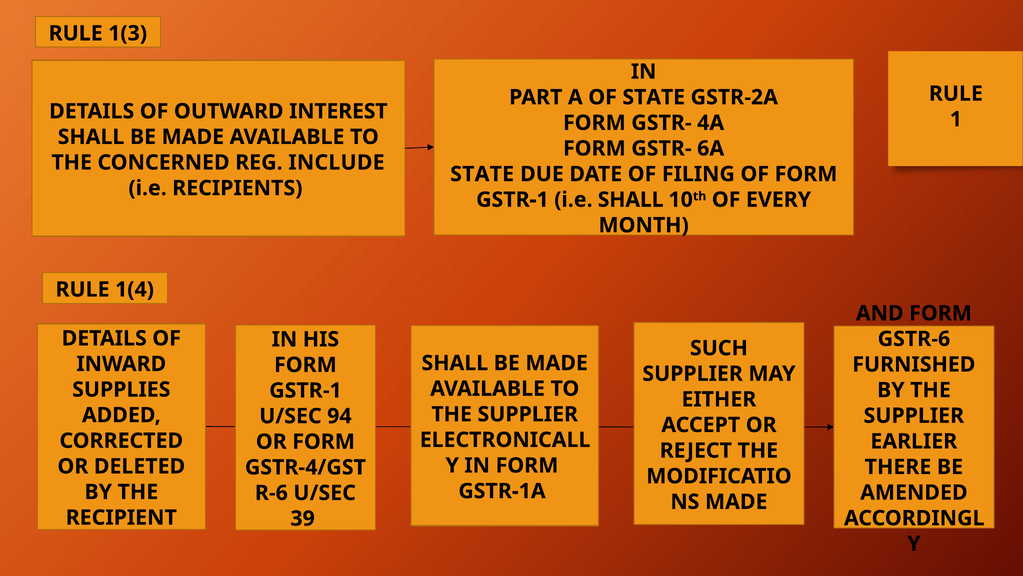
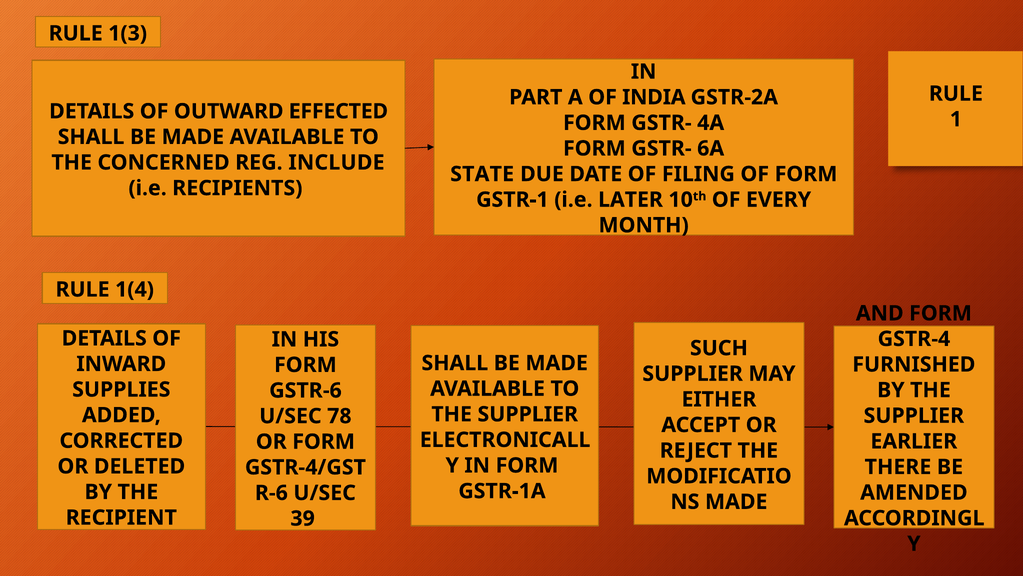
OF STATE: STATE -> INDIA
INTEREST: INTEREST -> EFFECTED
i.e SHALL: SHALL -> LATER
GSTR-6: GSTR-6 -> GSTR-4
GSTR-1 at (305, 390): GSTR-1 -> GSTR-6
94: 94 -> 78
